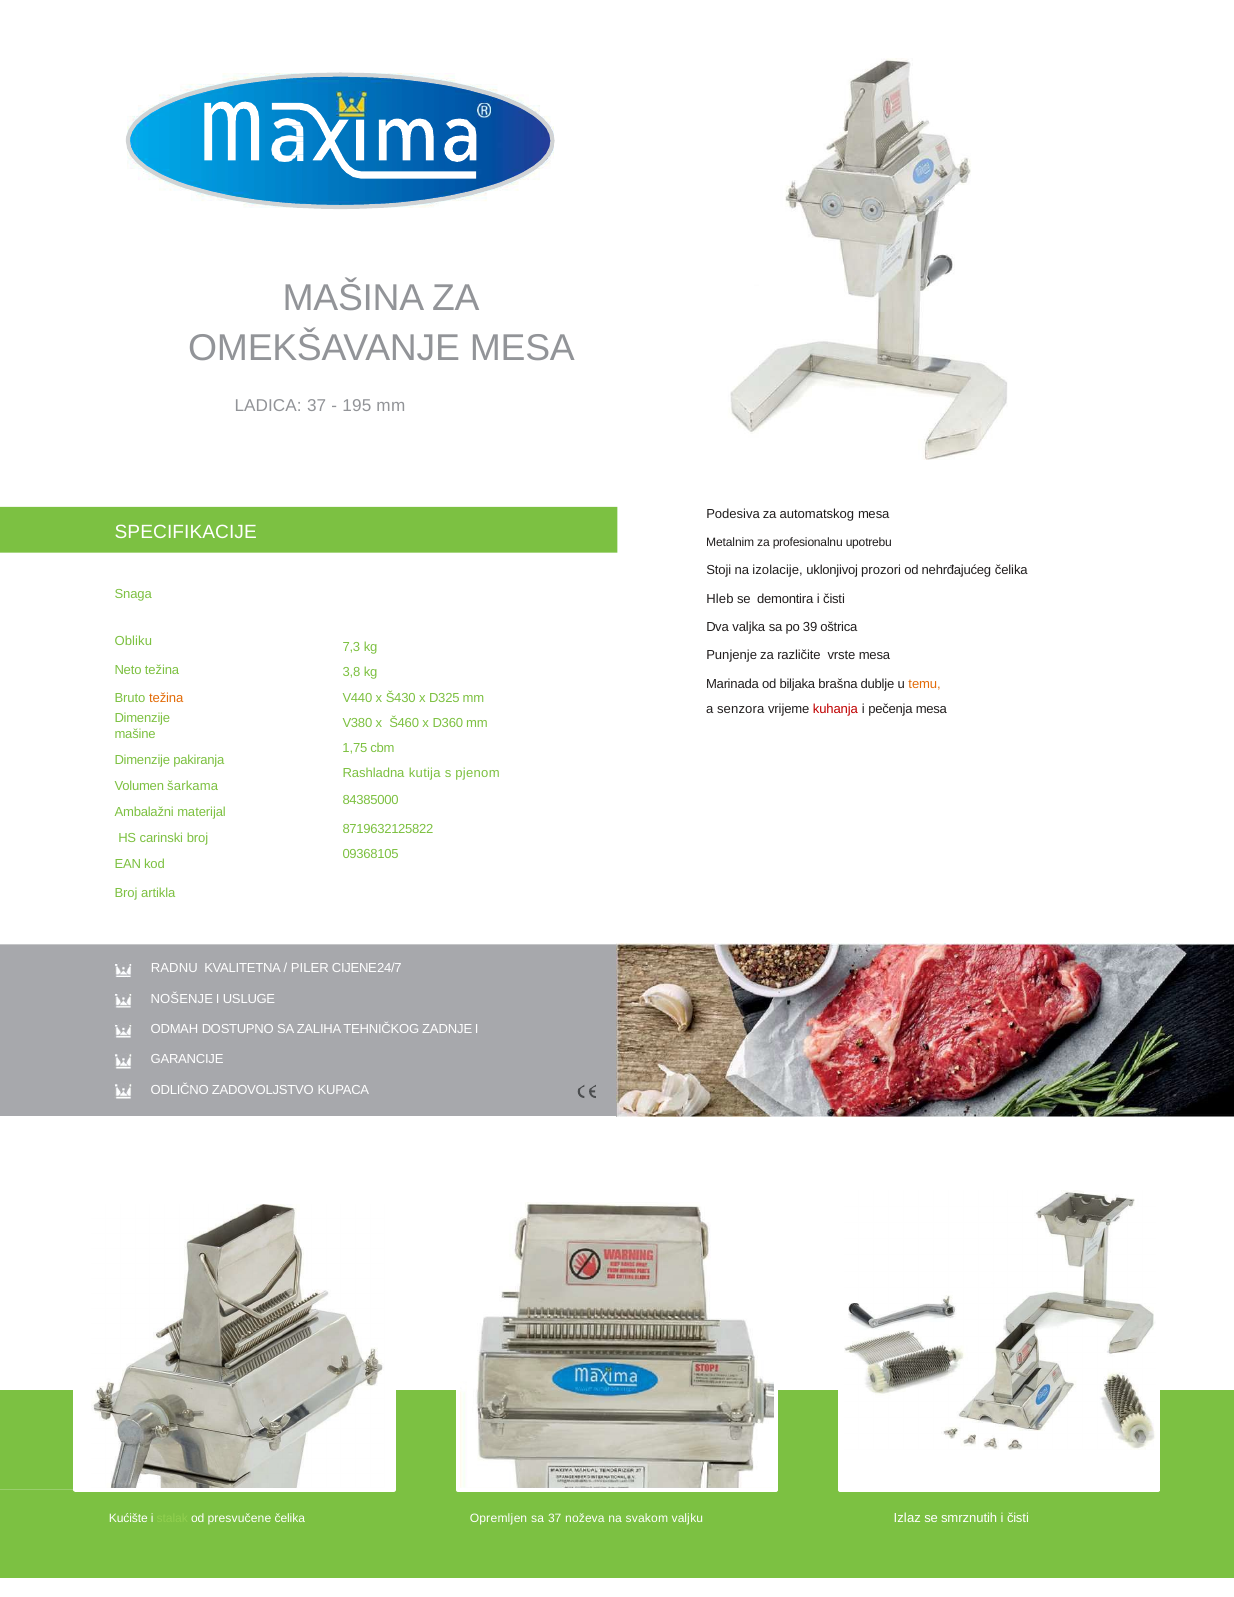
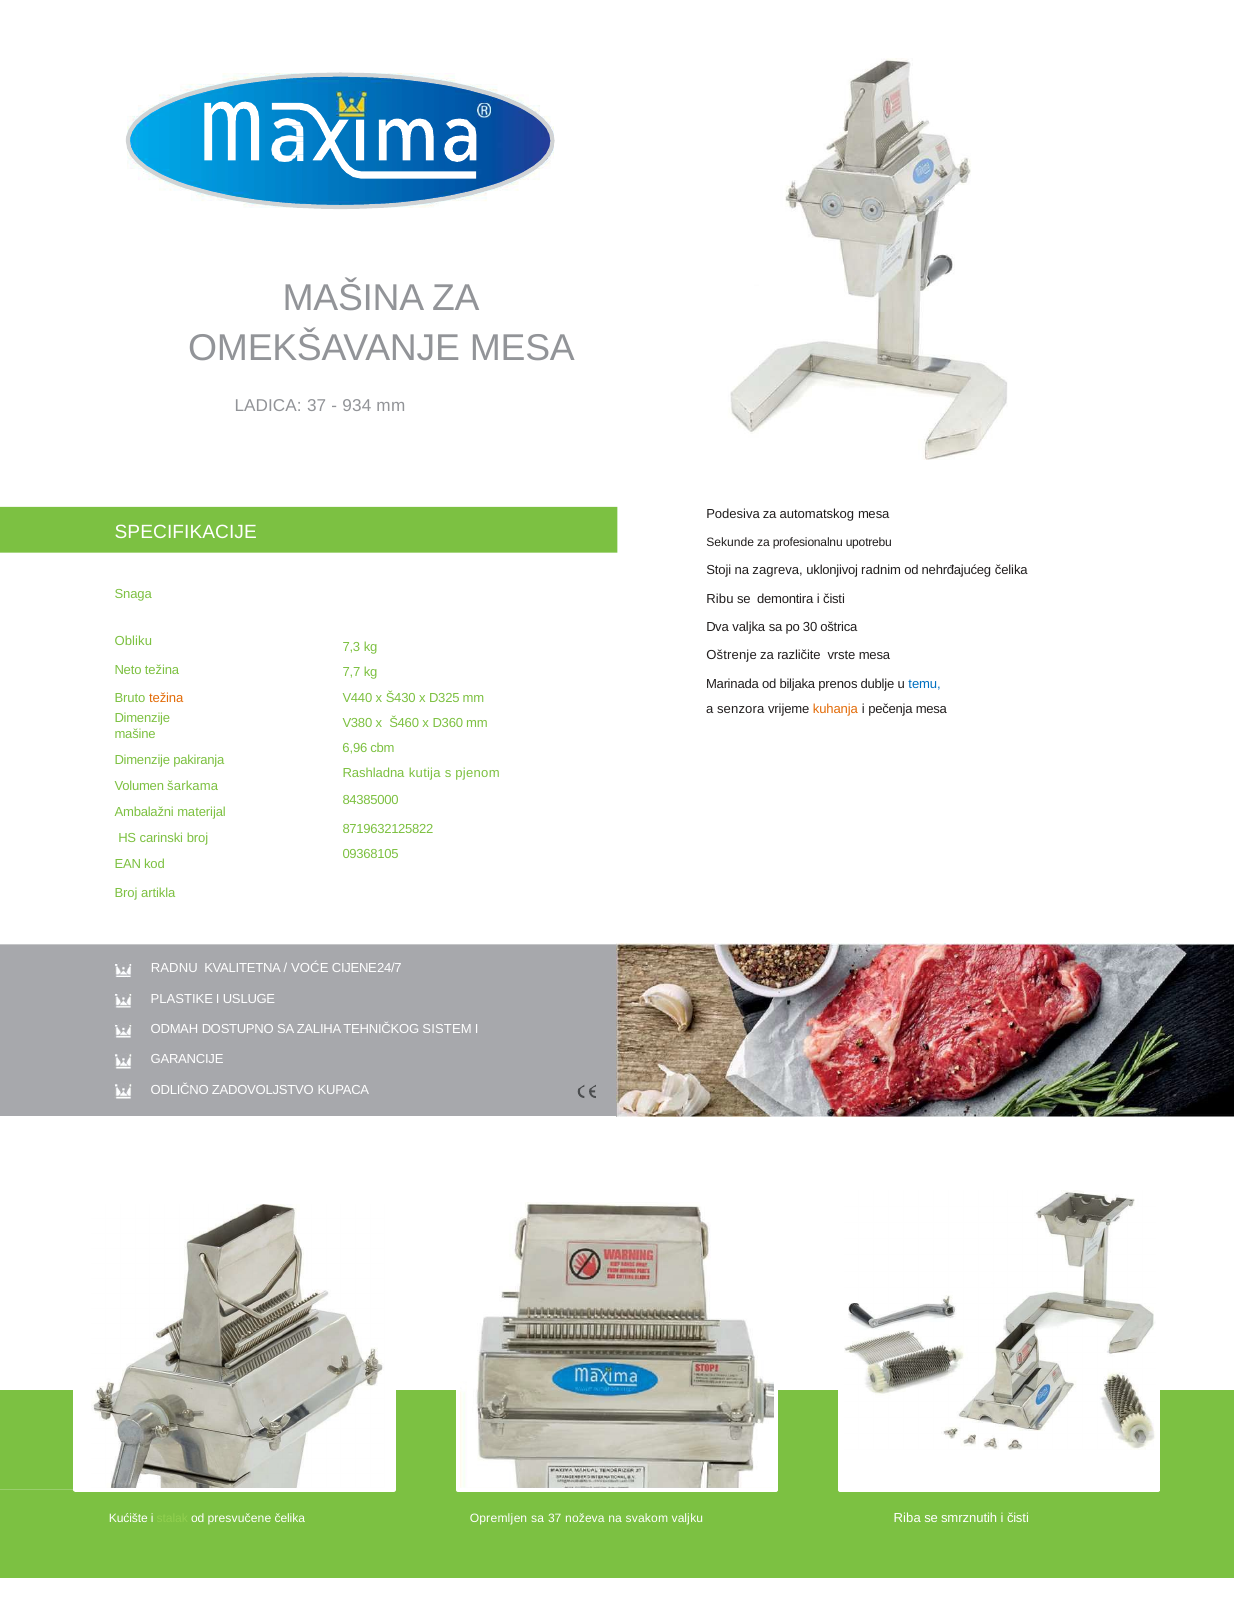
195: 195 -> 934
Metalnim: Metalnim -> Sekunde
izolacije: izolacije -> zagreva
prozori: prozori -> radnim
Hleb: Hleb -> Ribu
39: 39 -> 30
Punjenje: Punjenje -> Oštrenje
3,8: 3,8 -> 7,7
brašna: brašna -> prenos
temu colour: orange -> blue
kuhanja colour: red -> orange
1,75: 1,75 -> 6,96
PILER: PILER -> VOĆE
NOŠENJE: NOŠENJE -> PLASTIKE
ZADNJE: ZADNJE -> SISTEM
Izlaz: Izlaz -> Riba
